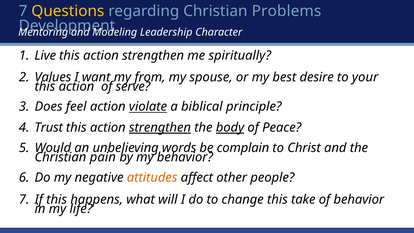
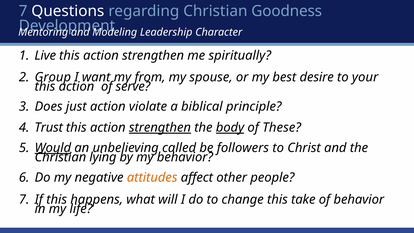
Questions colour: yellow -> white
Problems: Problems -> Goodness
Values: Values -> Group
feel: feel -> just
violate underline: present -> none
Peace: Peace -> These
Would underline: none -> present
words: words -> called
complain: complain -> followers
pain: pain -> lying
